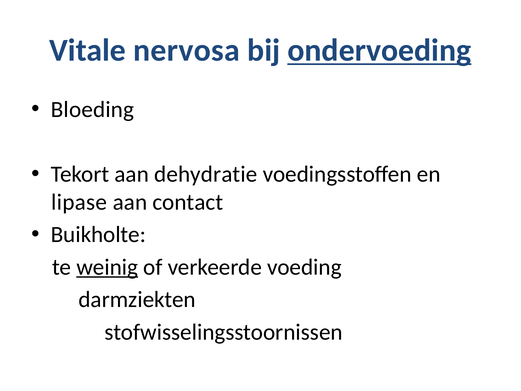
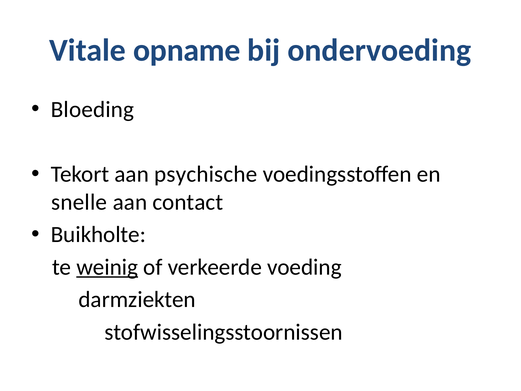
nervosa: nervosa -> opname
ondervoeding underline: present -> none
dehydratie: dehydratie -> psychische
lipase: lipase -> snelle
